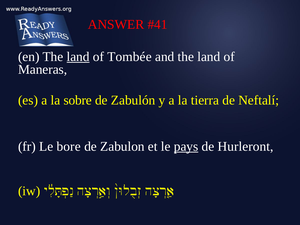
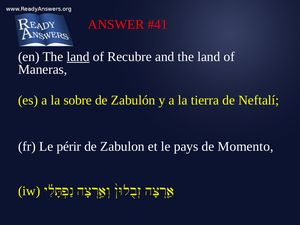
Tombée: Tombée -> Recubre
bore: bore -> périr
pays underline: present -> none
Hurleront: Hurleront -> Momento
